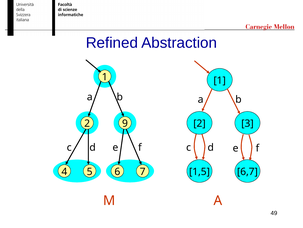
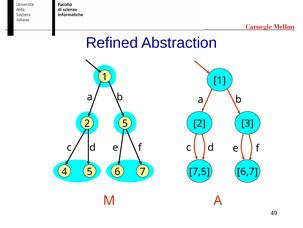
2 9: 9 -> 5
1,5: 1,5 -> 7,5
